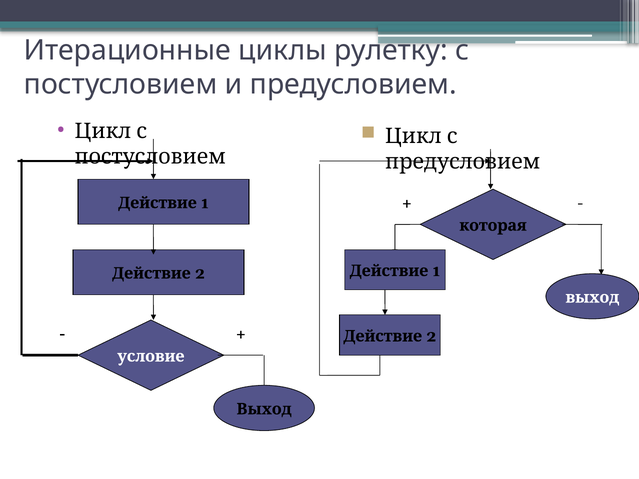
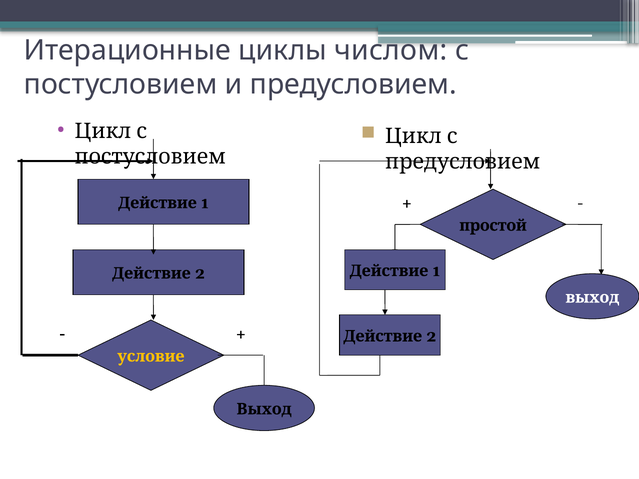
рулетку: рулетку -> числом
которая: которая -> простой
условие colour: white -> yellow
